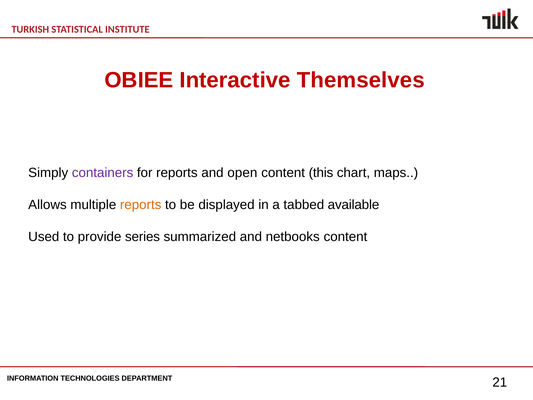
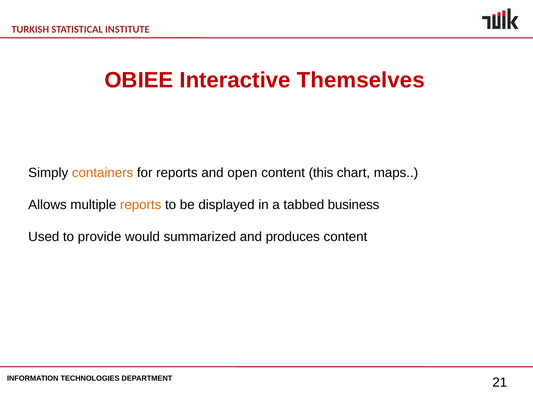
containers colour: purple -> orange
available: available -> business
series: series -> would
netbooks: netbooks -> produces
